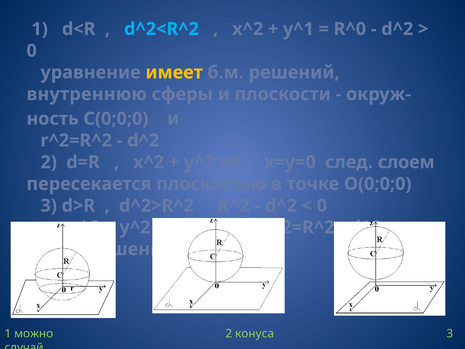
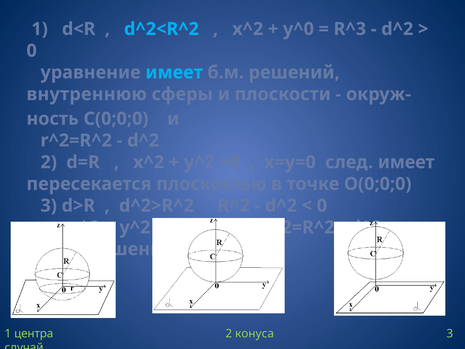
y^1: y^1 -> y^0
R^0: R^0 -> R^3
имеет at (174, 72) colour: yellow -> light blue
след слоем: слоем -> имеет
можно: можно -> центра
